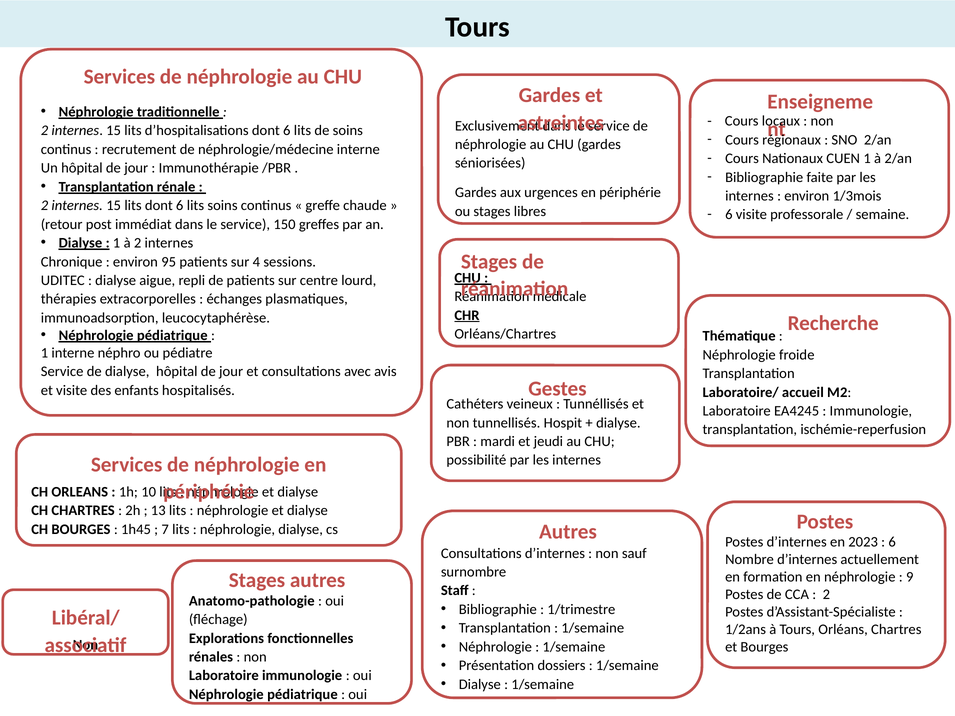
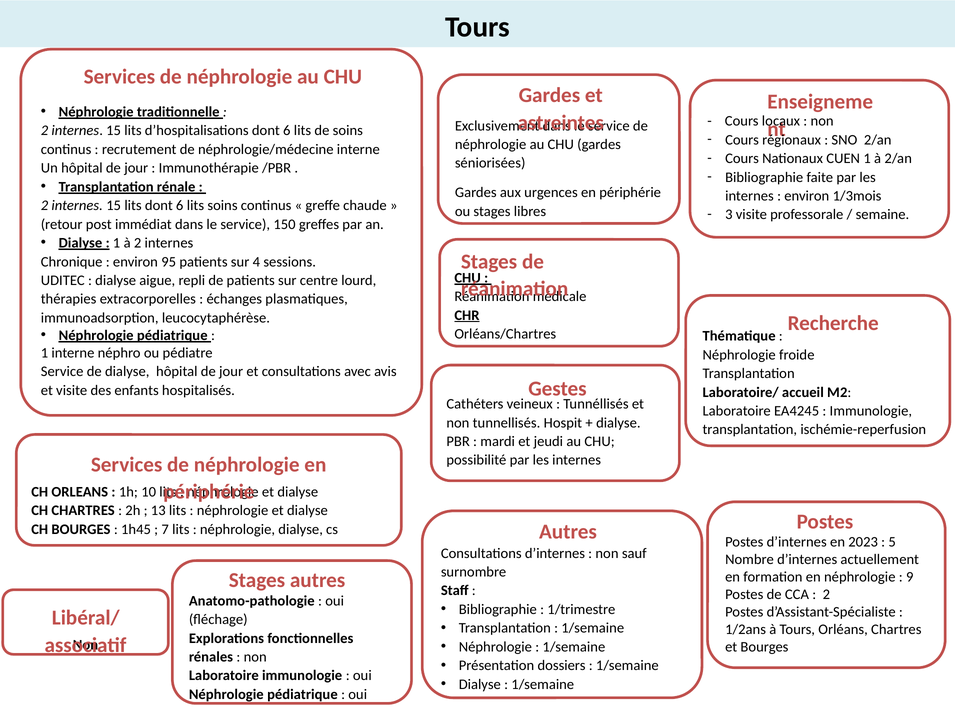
6 at (729, 215): 6 -> 3
6 at (892, 542): 6 -> 5
